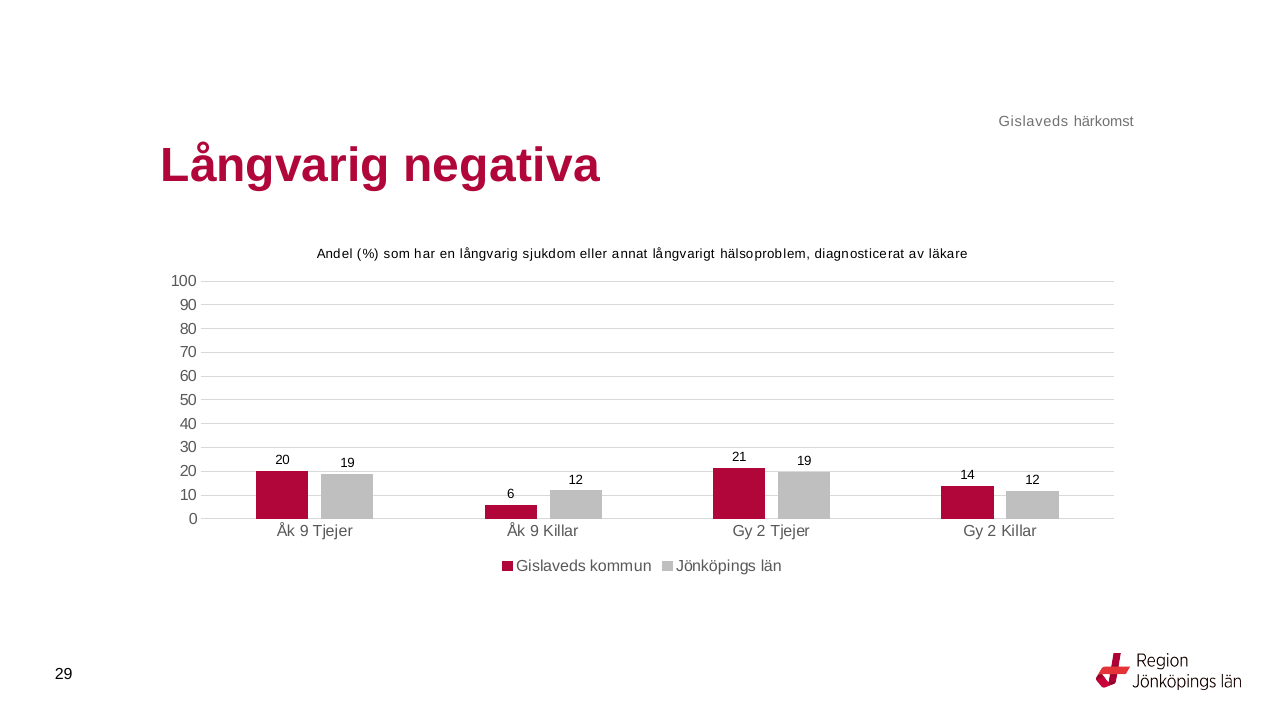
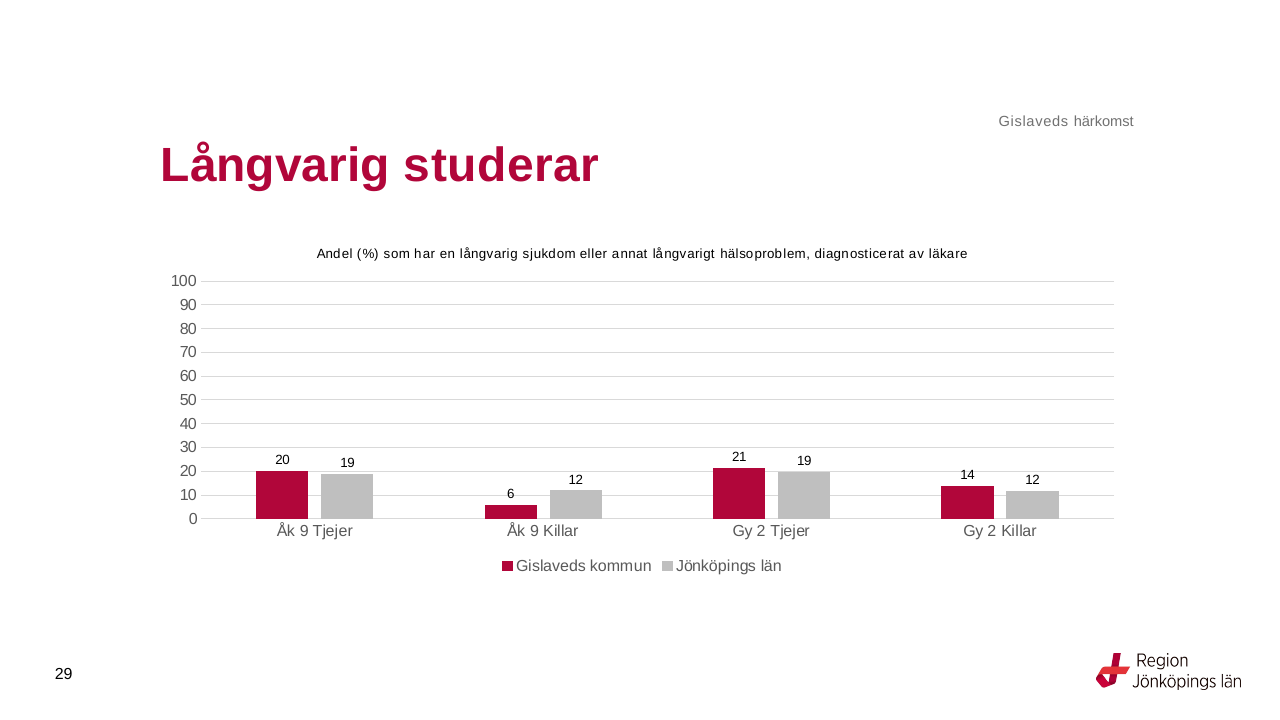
negativa: negativa -> studerar
